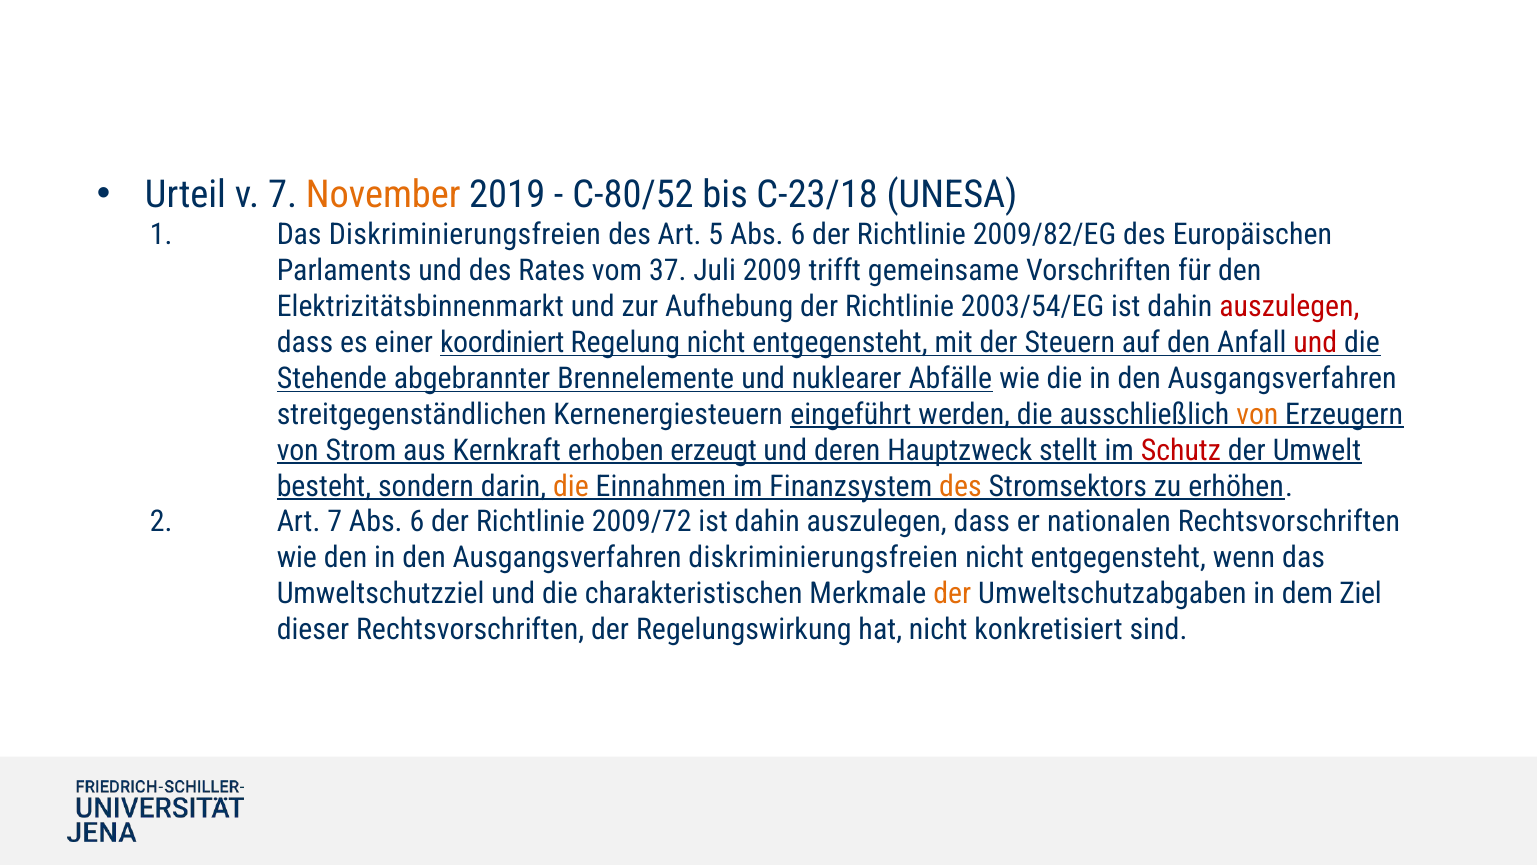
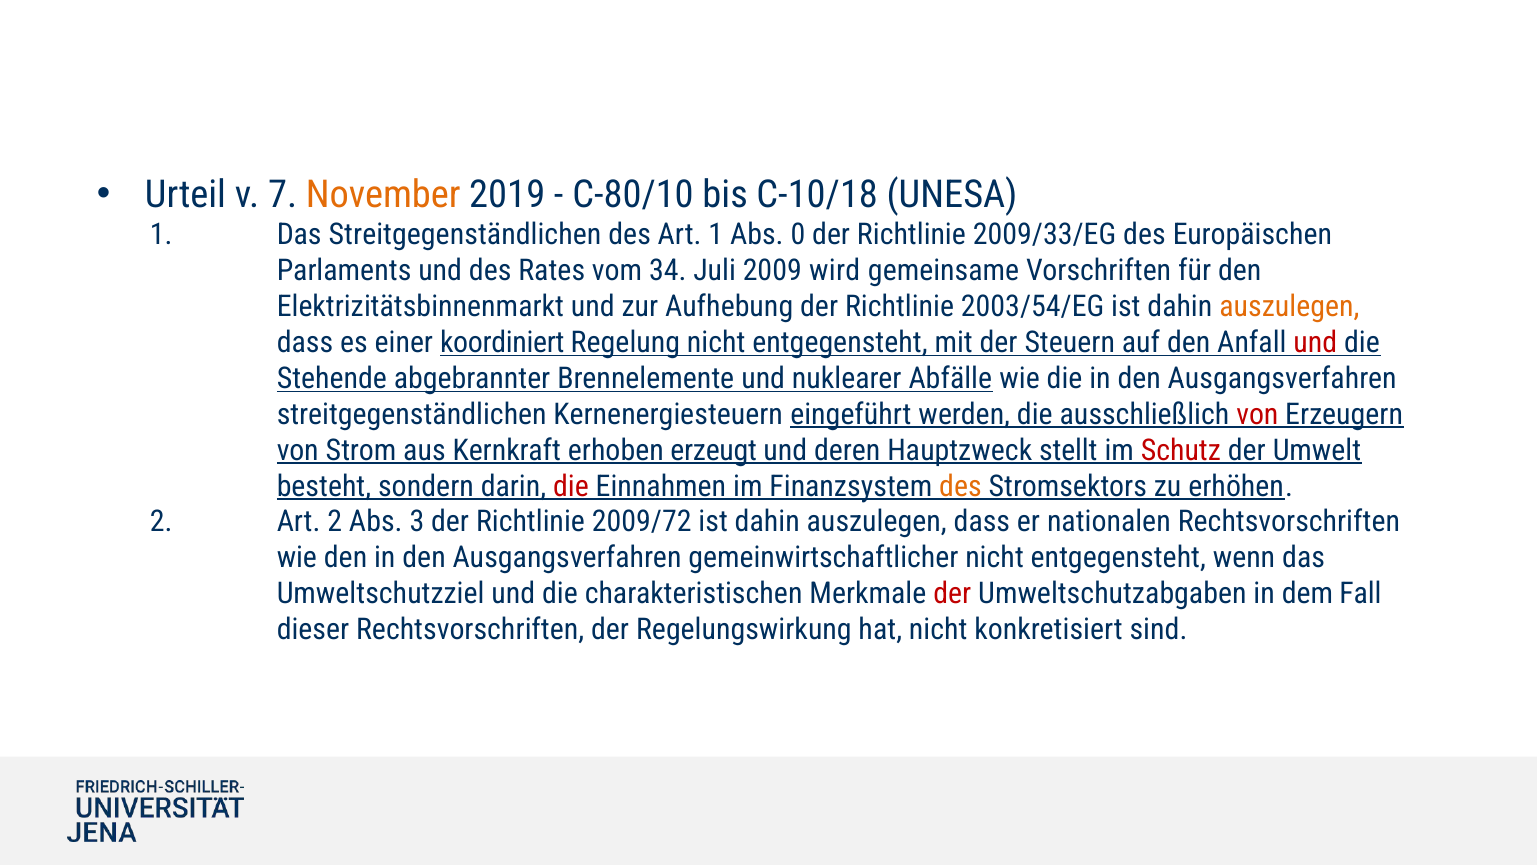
C‑80/52: C‑80/52 -> C‑80/10
C‑23/18: C‑23/18 -> C‑10/18
Das Diskriminierungsfreien: Diskriminierungsfreien -> Streitgegenständlichen
Art 5: 5 -> 1
6 at (798, 235): 6 -> 0
2009/82/EG: 2009/82/EG -> 2009/33/EG
37: 37 -> 34
trifft: trifft -> wird
auszulegen at (1289, 307) colour: red -> orange
von at (1257, 414) colour: orange -> red
die at (571, 486) colour: orange -> red
Art 7: 7 -> 2
6 at (417, 522): 6 -> 3
Ausgangsverfahren diskriminierungsfreien: diskriminierungsfreien -> gemeinwirtschaftlicher
der at (952, 594) colour: orange -> red
Ziel: Ziel -> Fall
